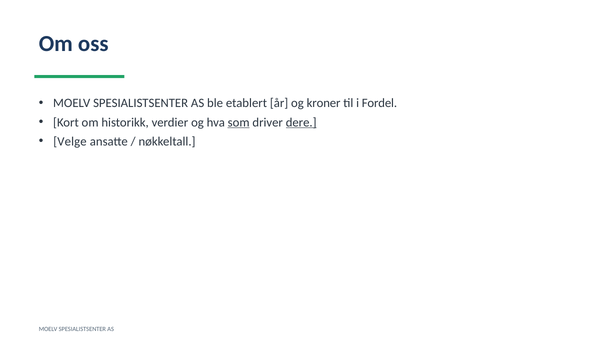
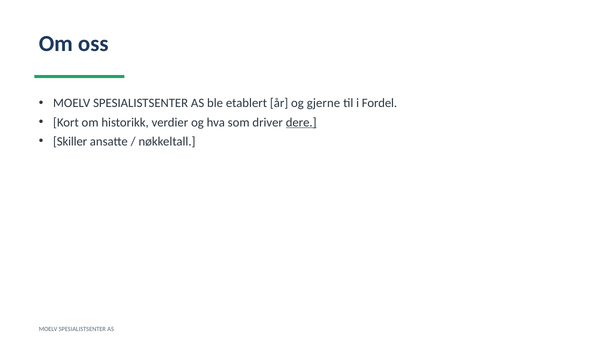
kroner: kroner -> gjerne
som underline: present -> none
Velge: Velge -> Skiller
